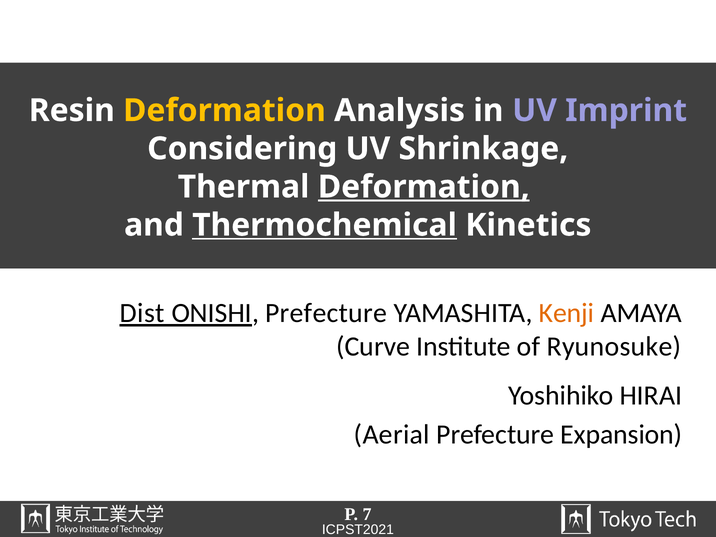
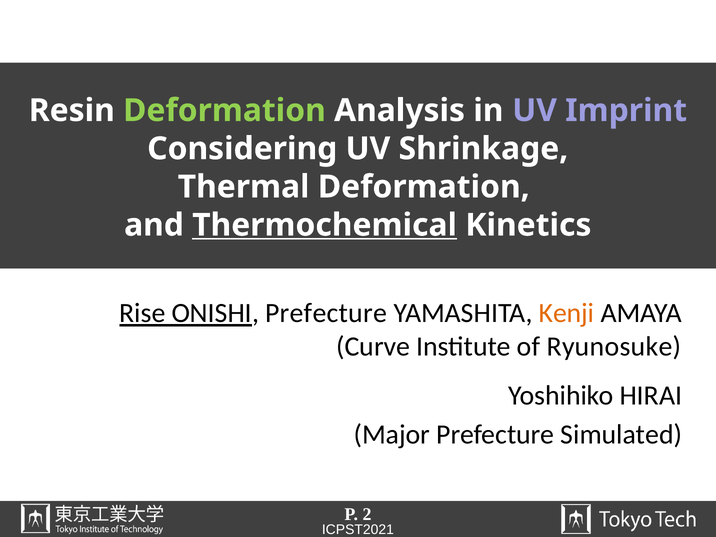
Deformation at (224, 111) colour: yellow -> light green
Deformation at (424, 187) underline: present -> none
Dist: Dist -> Rise
Aerial: Aerial -> Major
Expansion: Expansion -> Simulated
7: 7 -> 2
